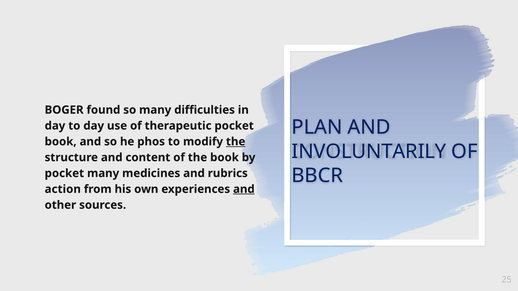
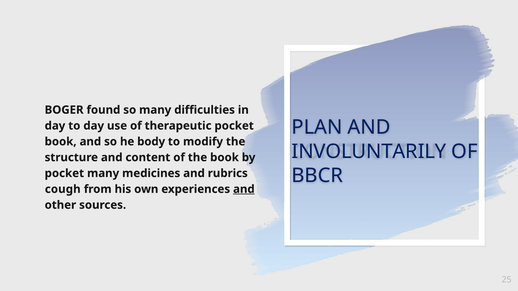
phos: phos -> body
the at (236, 142) underline: present -> none
action: action -> cough
